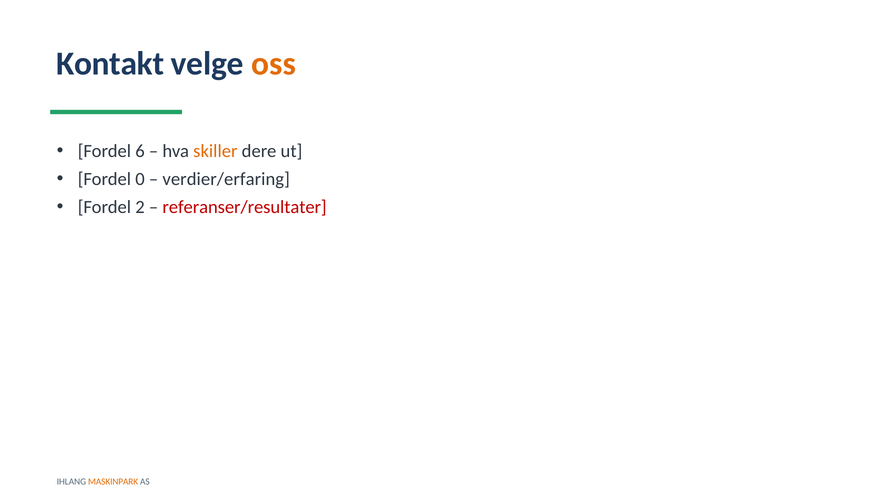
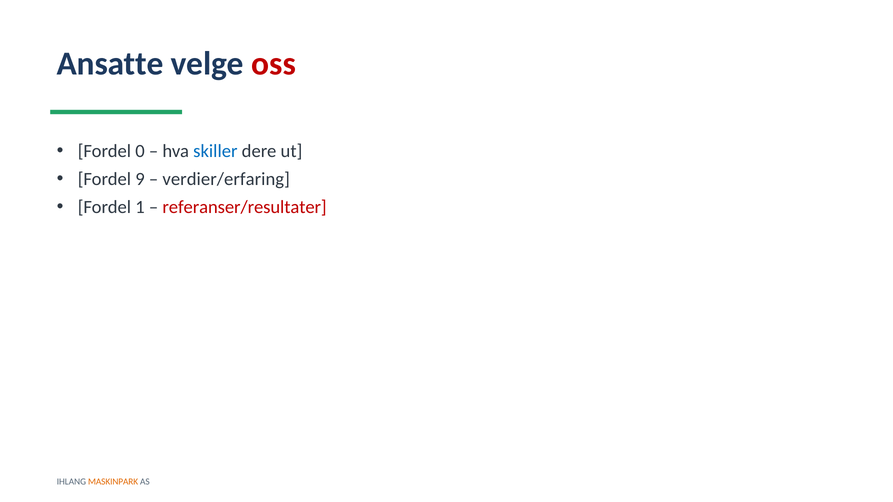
Kontakt: Kontakt -> Ansatte
oss colour: orange -> red
6: 6 -> 0
skiller colour: orange -> blue
0: 0 -> 9
2: 2 -> 1
